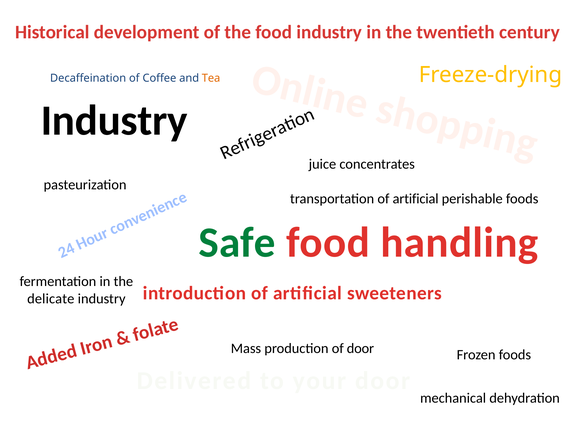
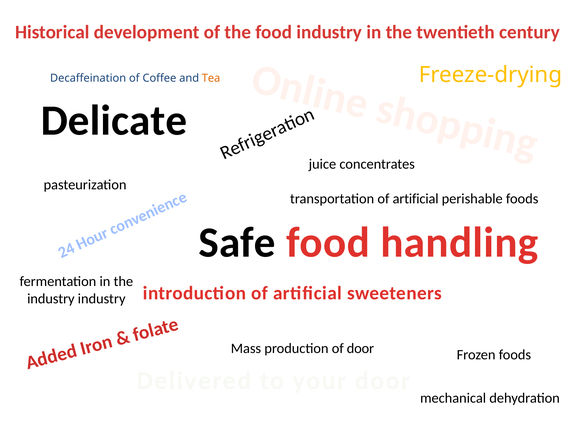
Industry at (114, 121): Industry -> Delicate
Safe colour: green -> black
delicate at (51, 299): delicate -> industry
